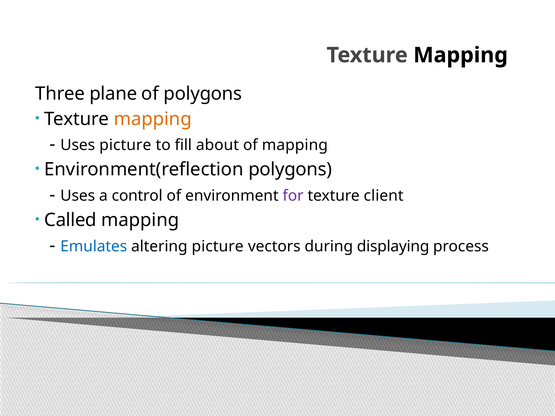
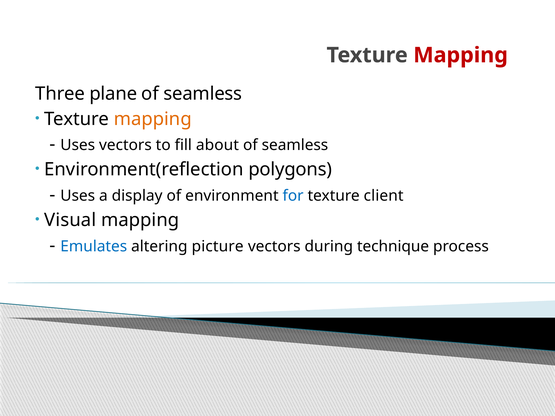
Mapping at (461, 55) colour: black -> red
polygons at (203, 94): polygons -> seamless
Uses picture: picture -> vectors
mapping at (295, 145): mapping -> seamless
control: control -> display
for colour: purple -> blue
Called: Called -> Visual
displaying: displaying -> technique
